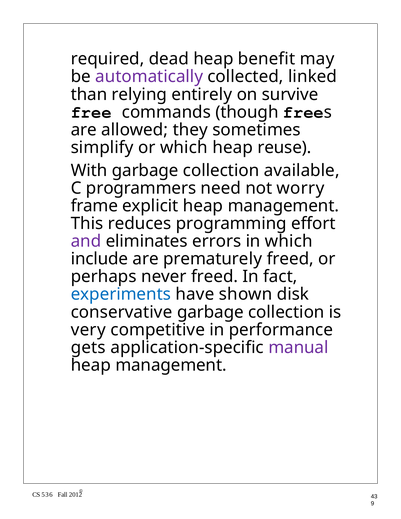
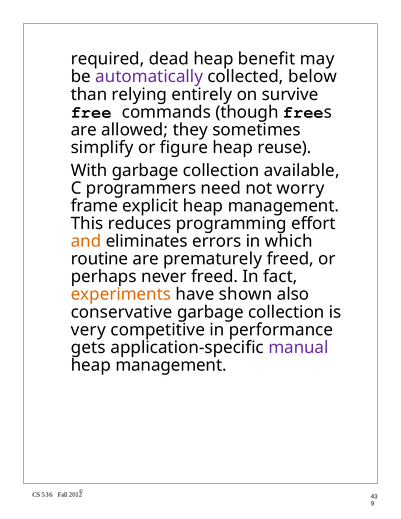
linked: linked -> below
or which: which -> figure
and colour: purple -> orange
include: include -> routine
experiments colour: blue -> orange
disk: disk -> also
